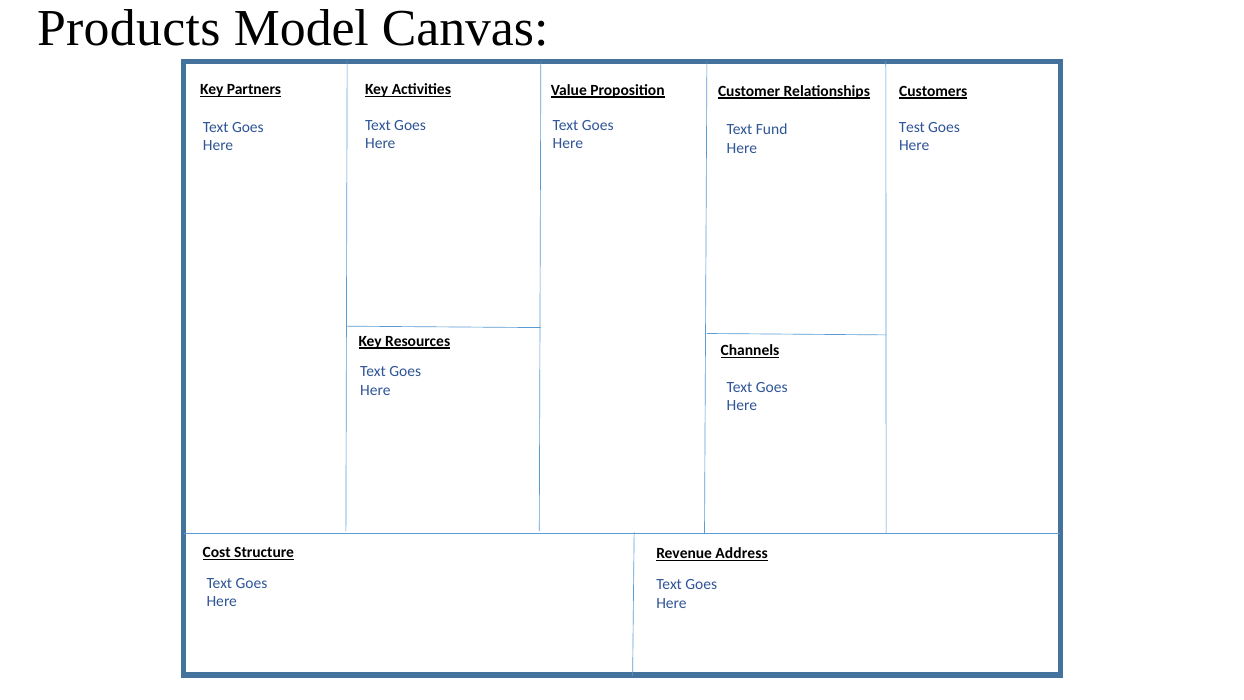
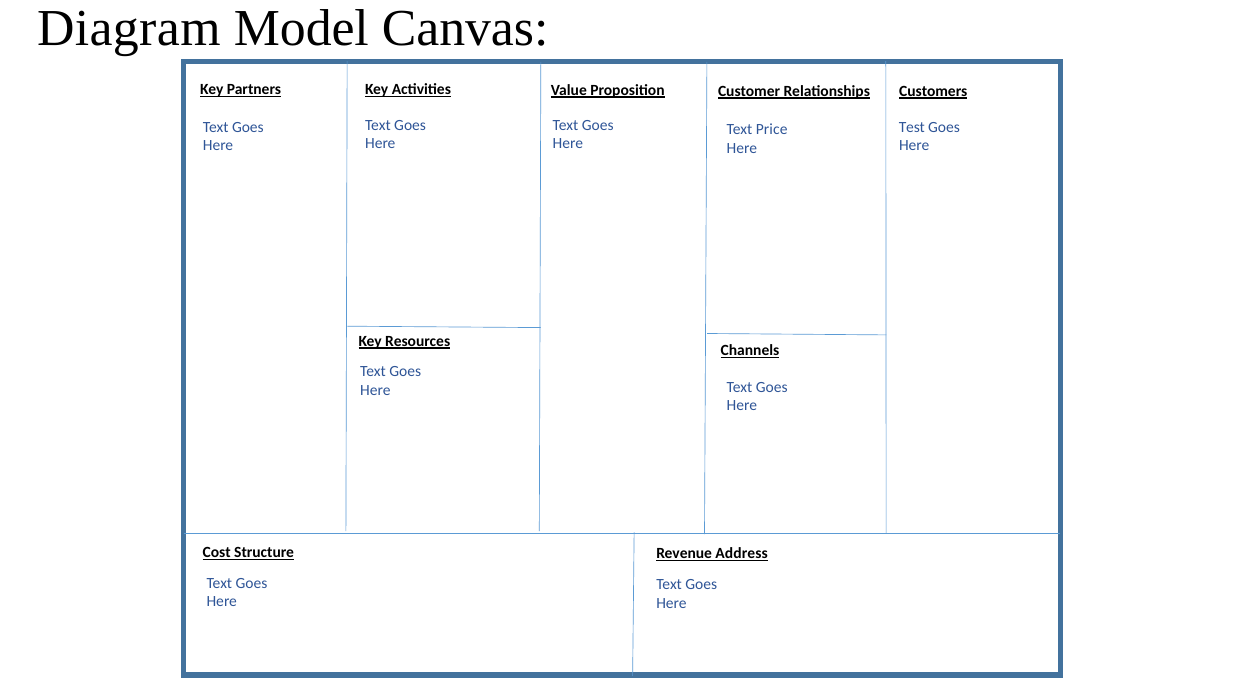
Products: Products -> Diagram
Fund: Fund -> Price
